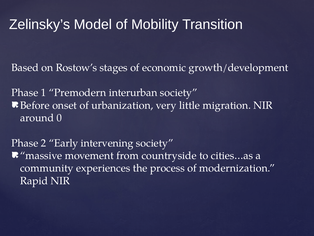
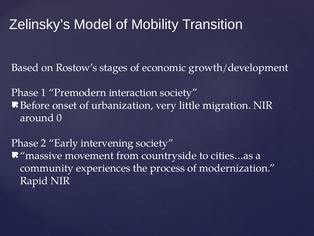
interurban: interurban -> interaction
